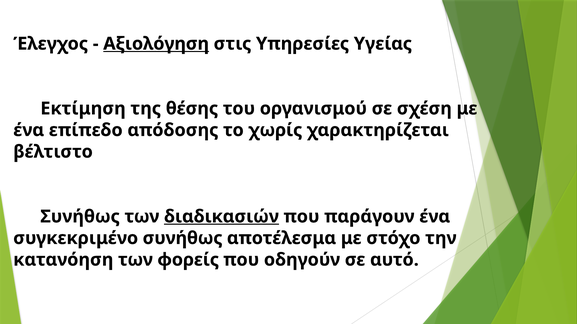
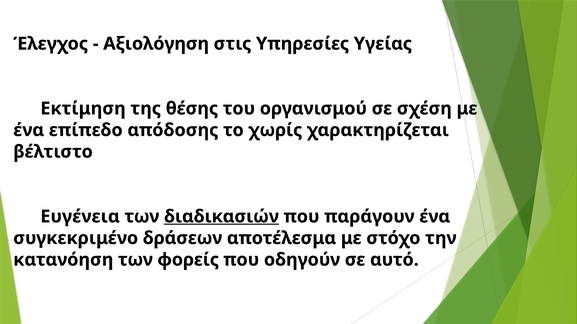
Αξιολόγηση underline: present -> none
Συνήθως at (80, 217): Συνήθως -> Ευγένεια
συγκεκριμένο συνήθως: συνήθως -> δράσεων
